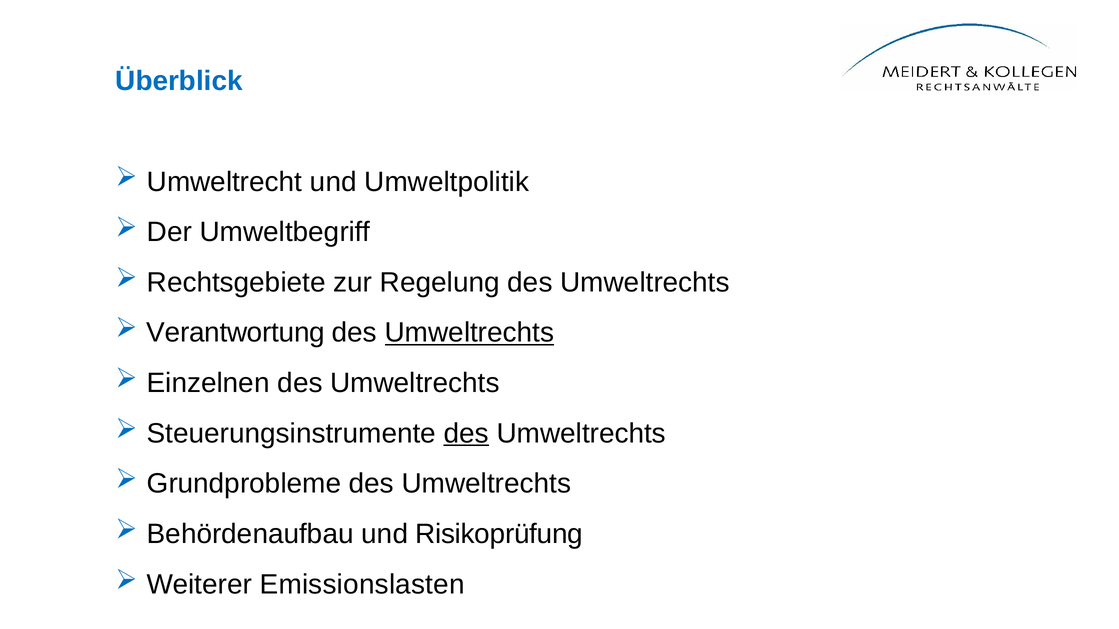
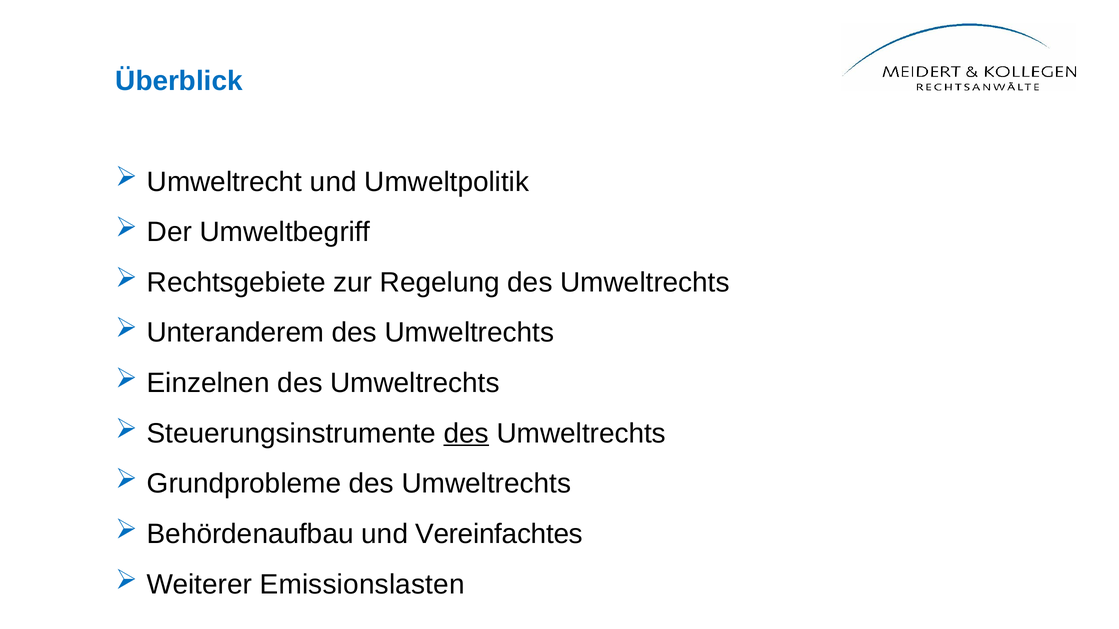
Verantwortung: Verantwortung -> Unteranderem
Umweltrechts at (469, 333) underline: present -> none
Risikoprüfung: Risikoprüfung -> Vereinfachtes
